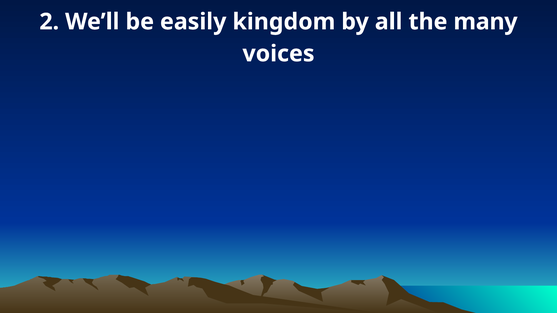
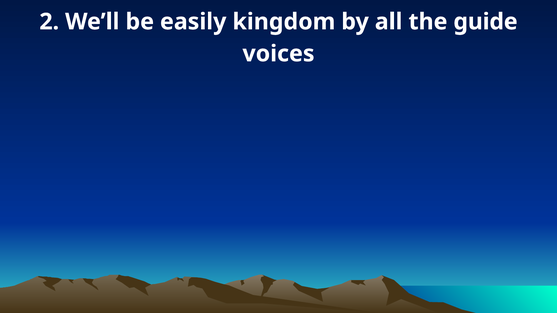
many: many -> guide
